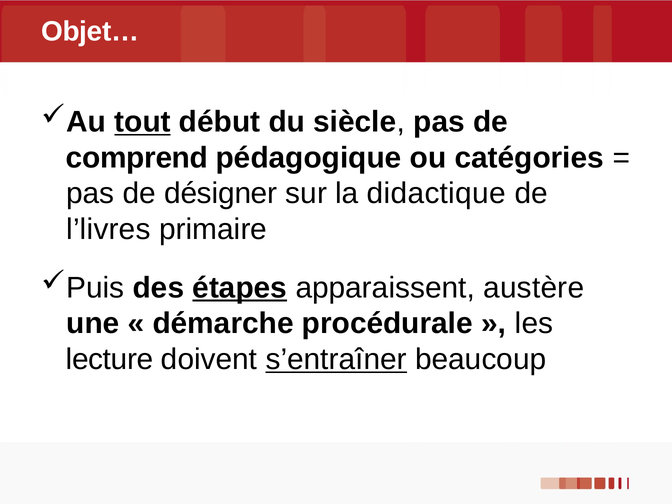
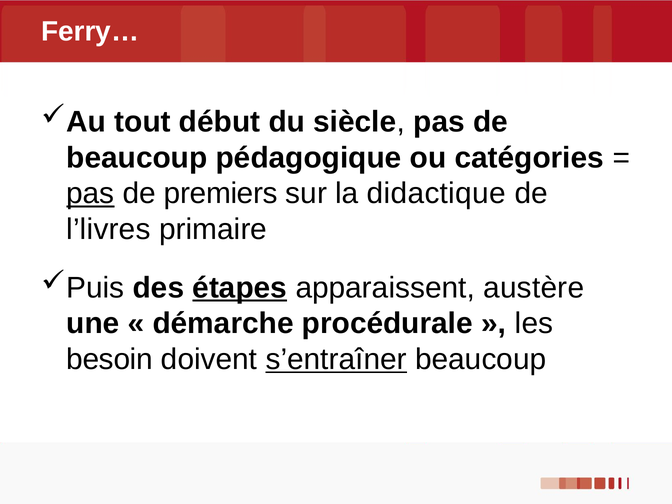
Objet…: Objet… -> Ferry…
tout underline: present -> none
comprend at (137, 158): comprend -> beaucoup
pas at (90, 194) underline: none -> present
désigner: désigner -> premiers
lecture: lecture -> besoin
